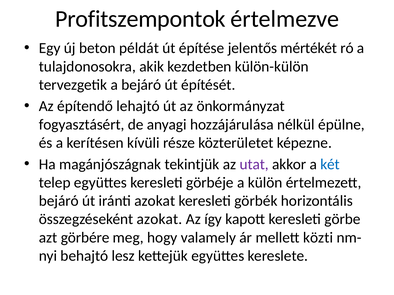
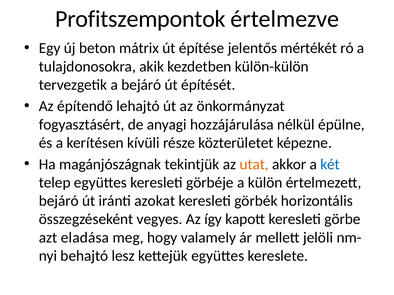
példát: példát -> mátrix
utat colour: purple -> orange
összegzéseként azokat: azokat -> vegyes
görbére: görbére -> eladása
közti: közti -> jelöli
